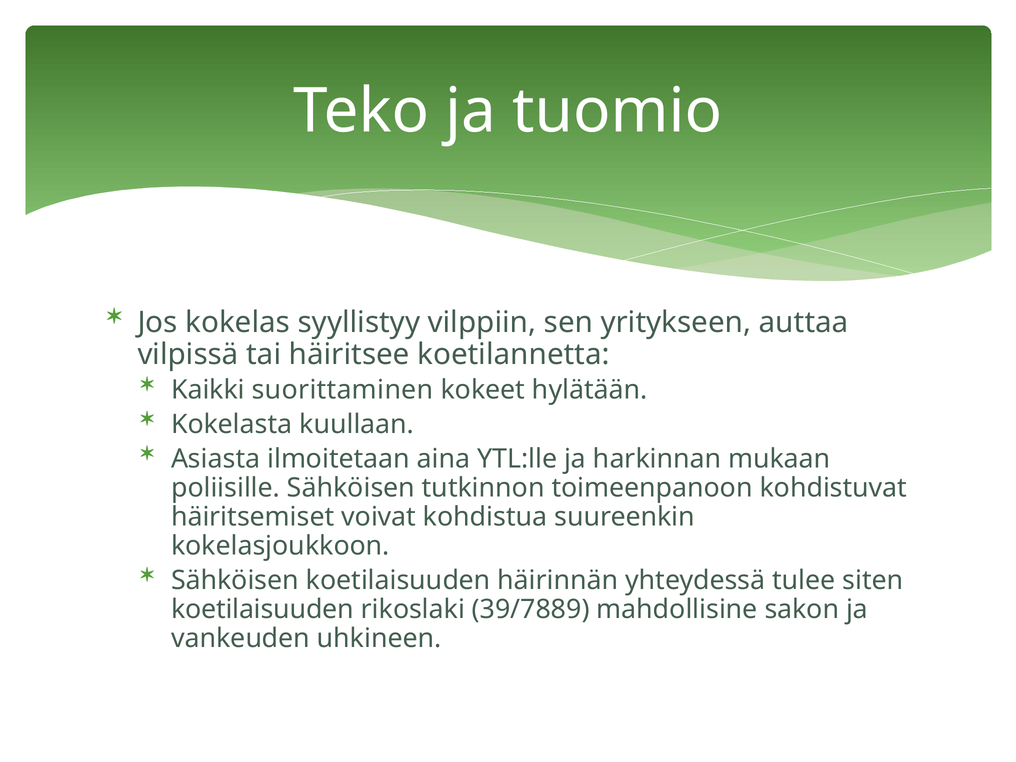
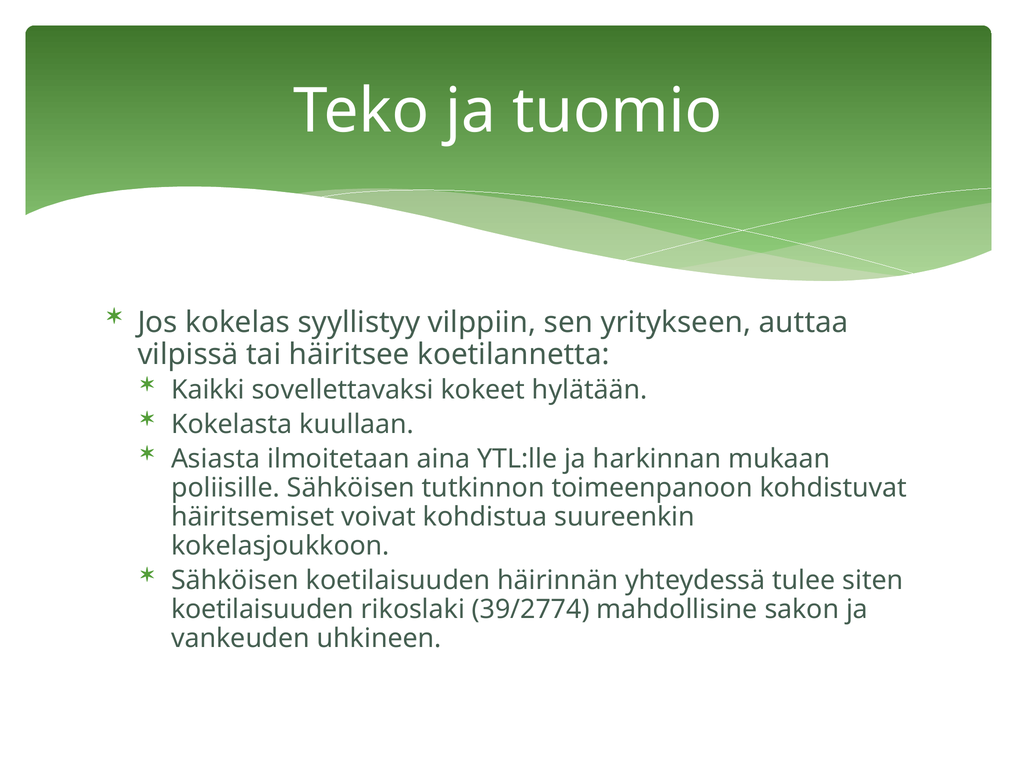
suorittaminen: suorittaminen -> sovellettavaksi
39/7889: 39/7889 -> 39/2774
